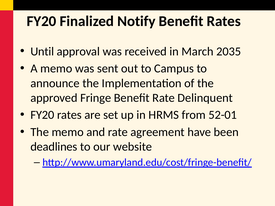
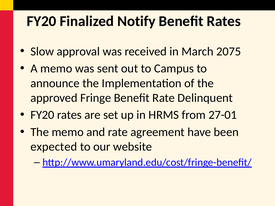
Until: Until -> Slow
2035: 2035 -> 2075
52-01: 52-01 -> 27-01
deadlines: deadlines -> expected
